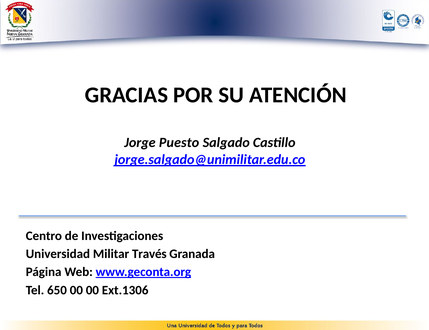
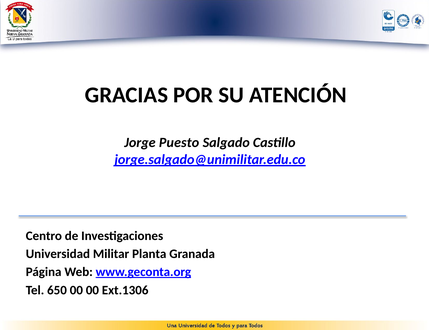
Través: Través -> Planta
